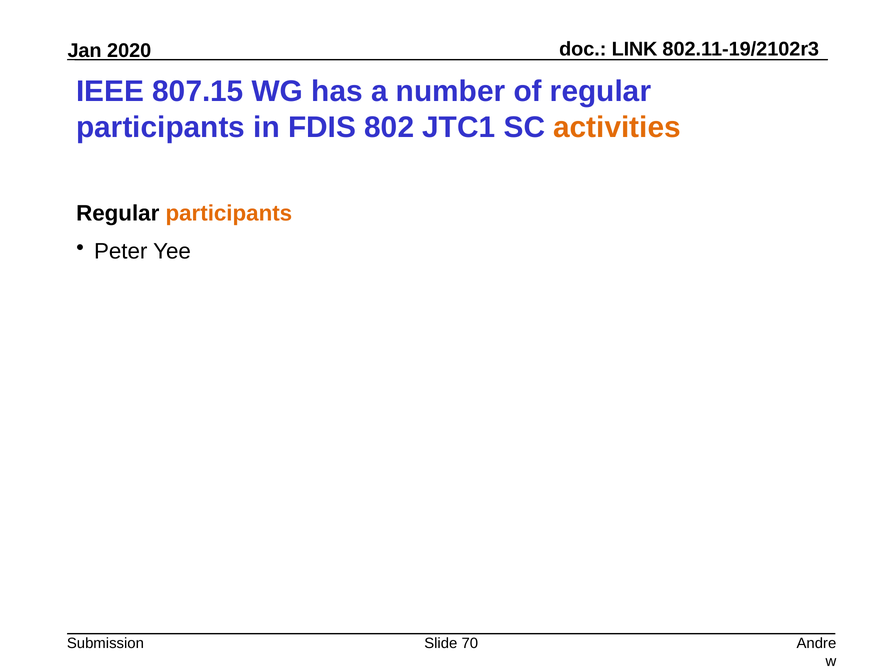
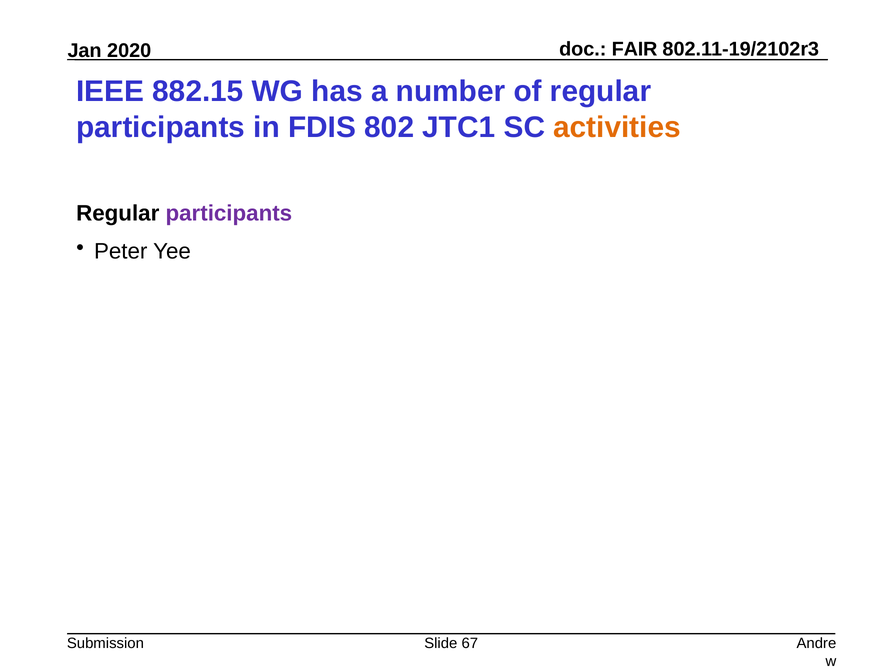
LINK: LINK -> FAIR
807.15: 807.15 -> 882.15
participants at (229, 213) colour: orange -> purple
70: 70 -> 67
